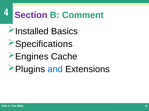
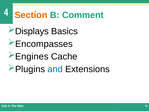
Section colour: purple -> orange
Installed: Installed -> Displays
Specifications: Specifications -> Encompasses
